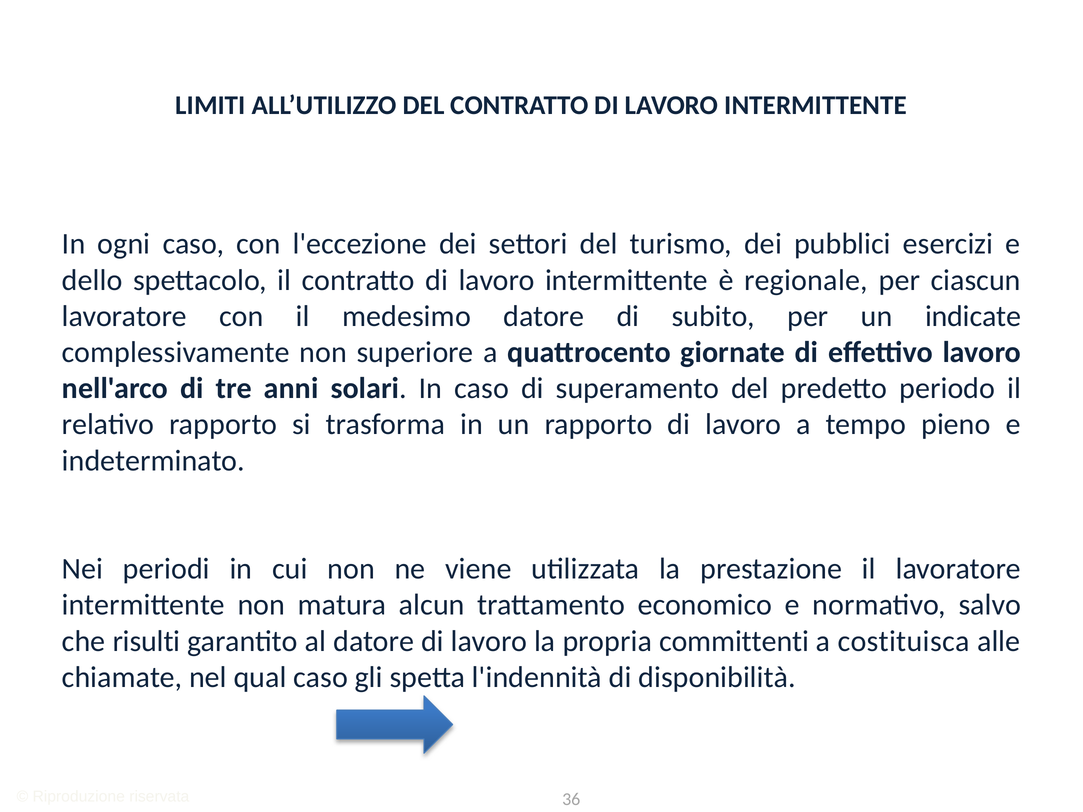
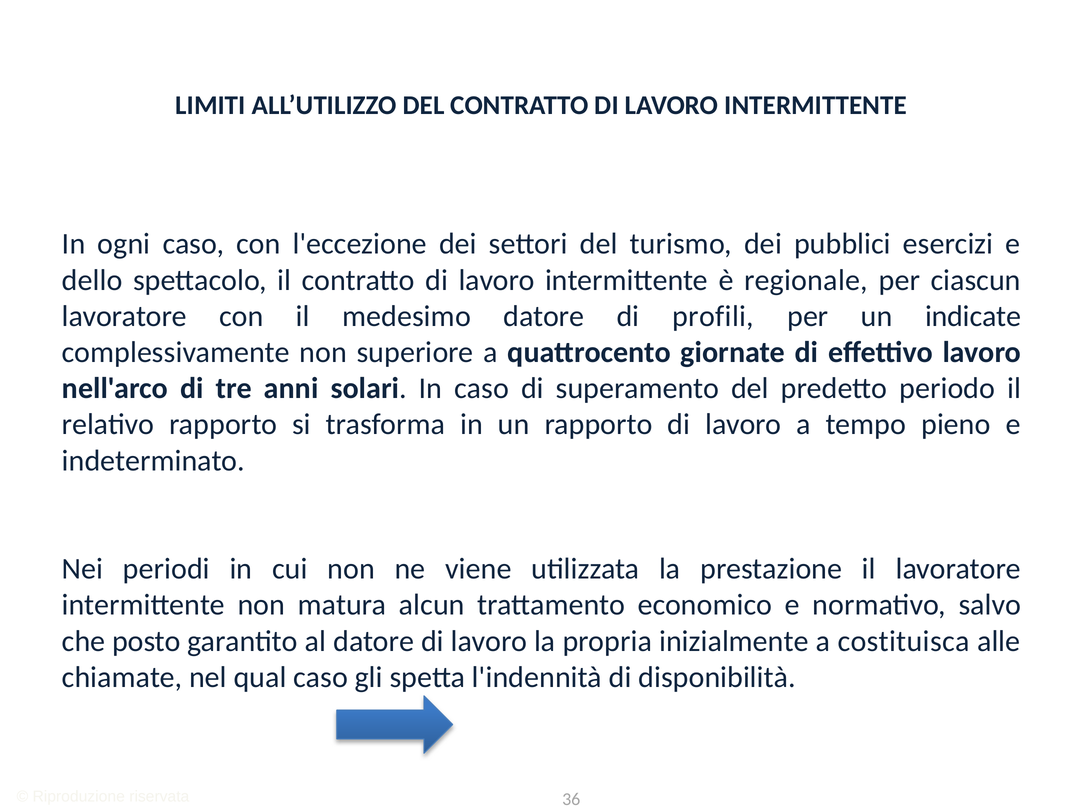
subito: subito -> profili
risulti: risulti -> posto
committenti: committenti -> inizialmente
